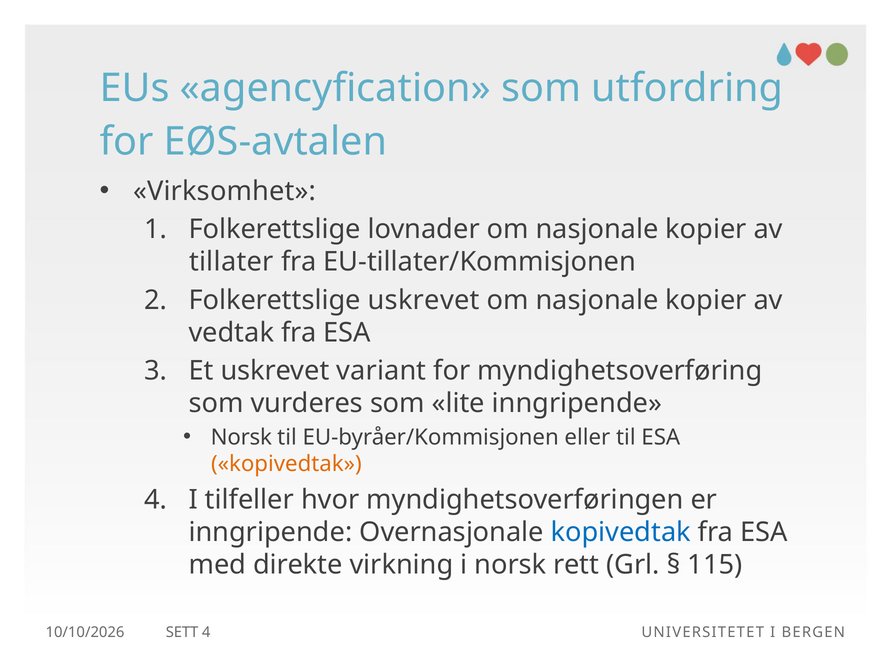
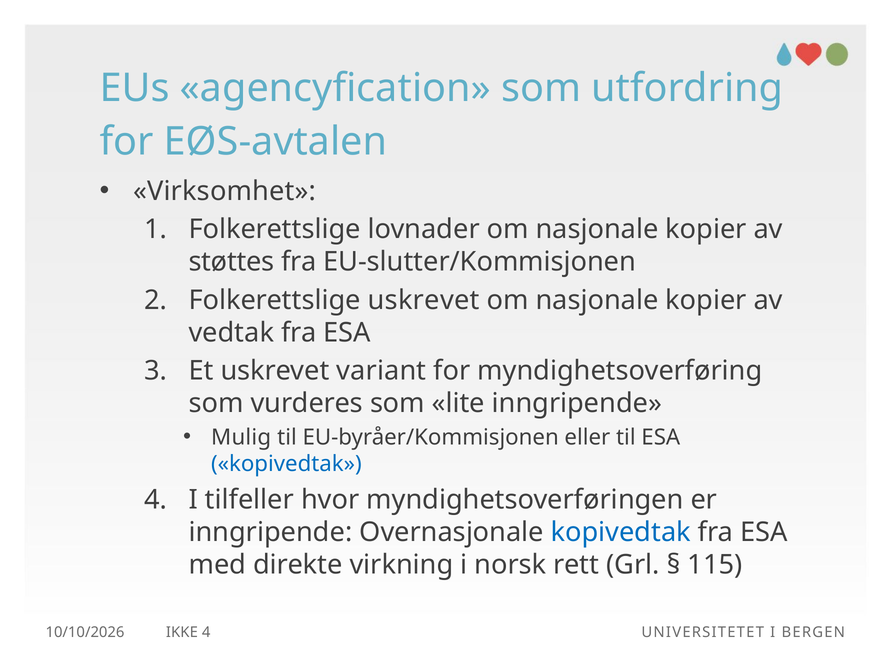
tillater: tillater -> støttes
EU-tillater/Kommisjonen: EU-tillater/Kommisjonen -> EU-slutter/Kommisjonen
Norsk at (241, 437): Norsk -> Mulig
kopivedtak at (286, 464) colour: orange -> blue
SETT: SETT -> IKKE
